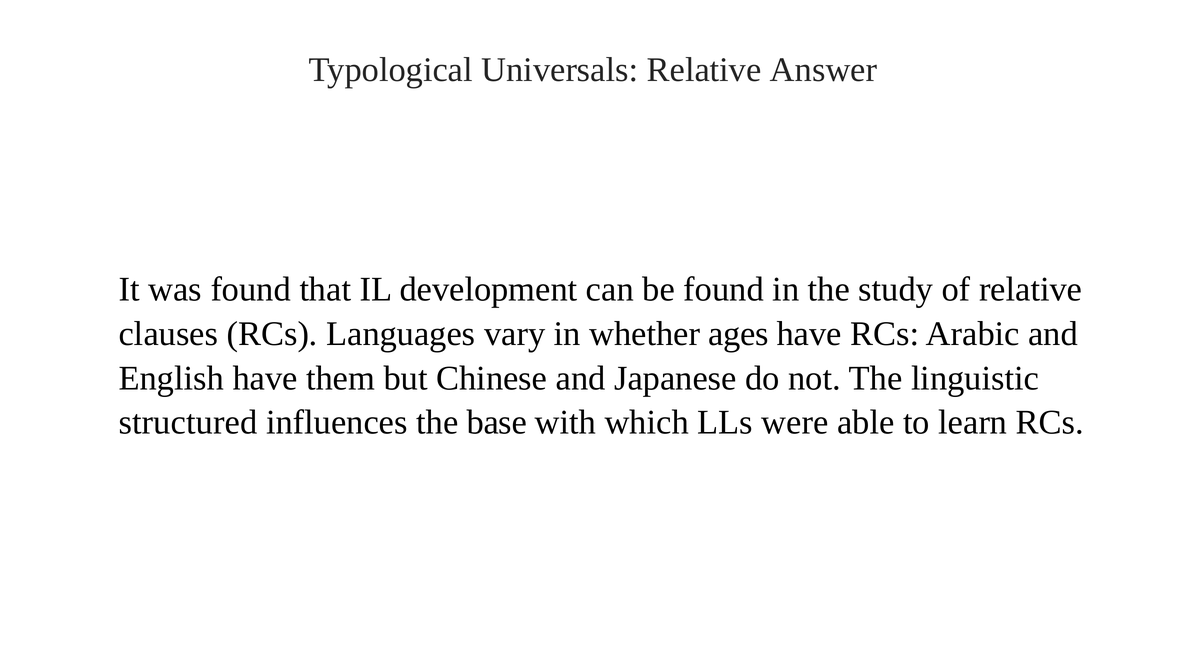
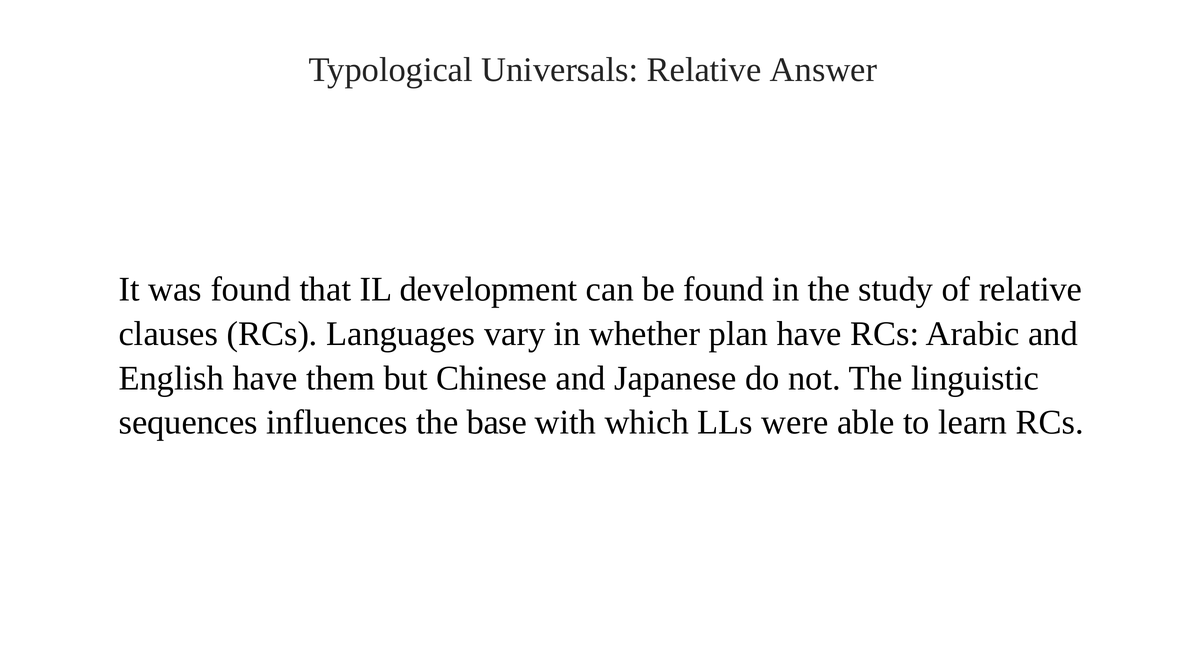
ages: ages -> plan
structured: structured -> sequences
